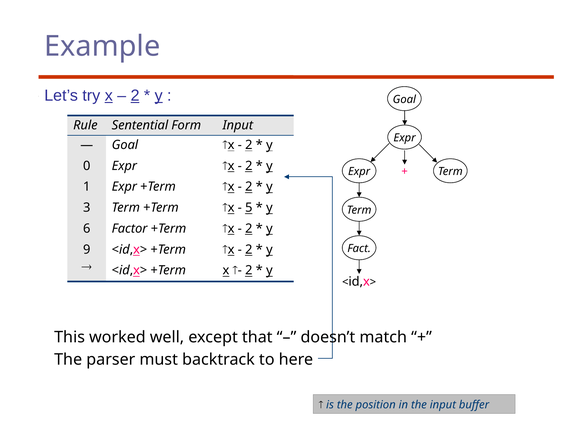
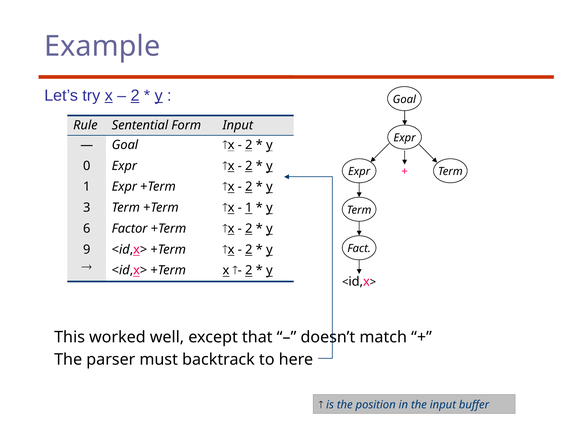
5 at (249, 208): 5 -> 1
